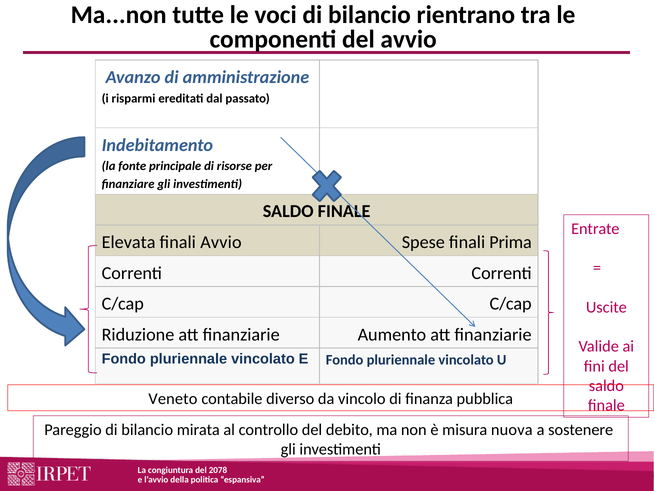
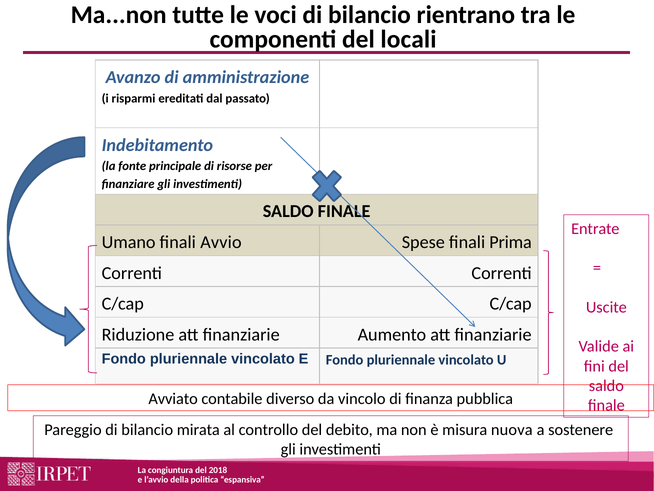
del avvio: avvio -> locali
Elevata: Elevata -> Umano
Veneto: Veneto -> Avviato
2078: 2078 -> 2018
